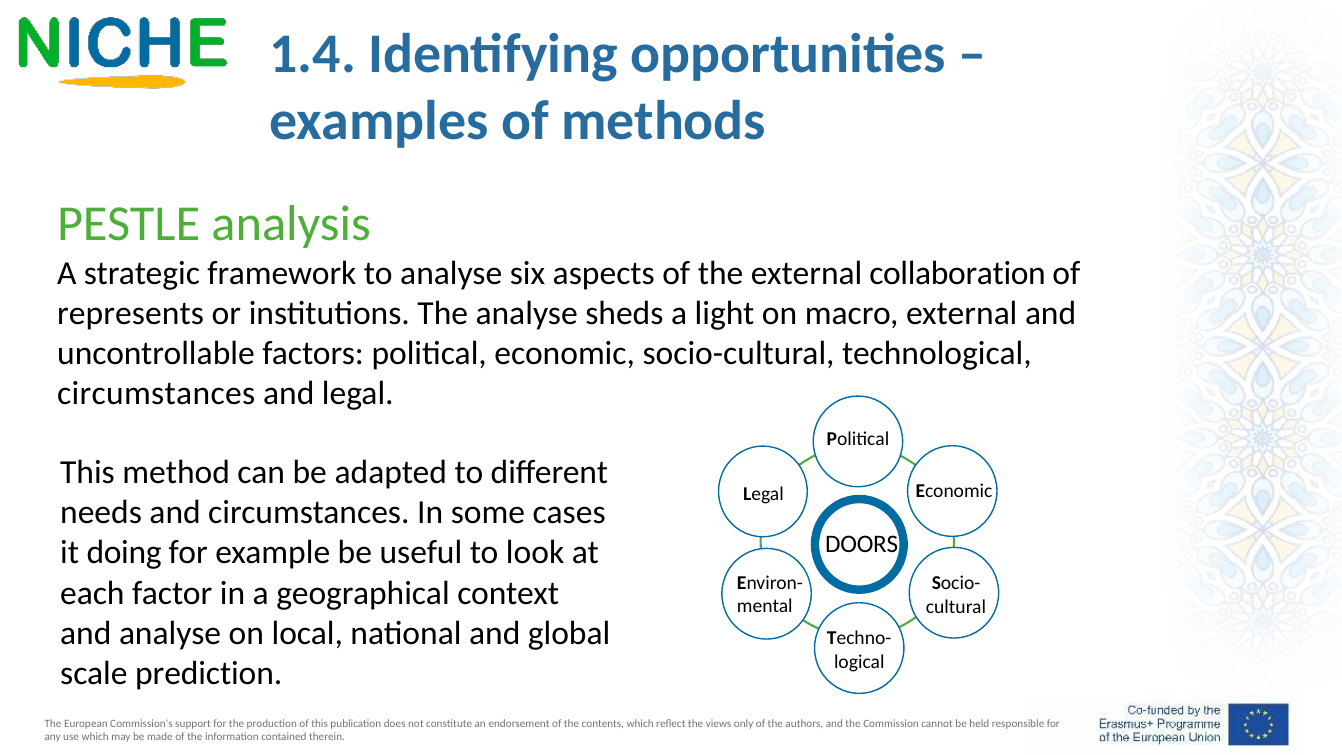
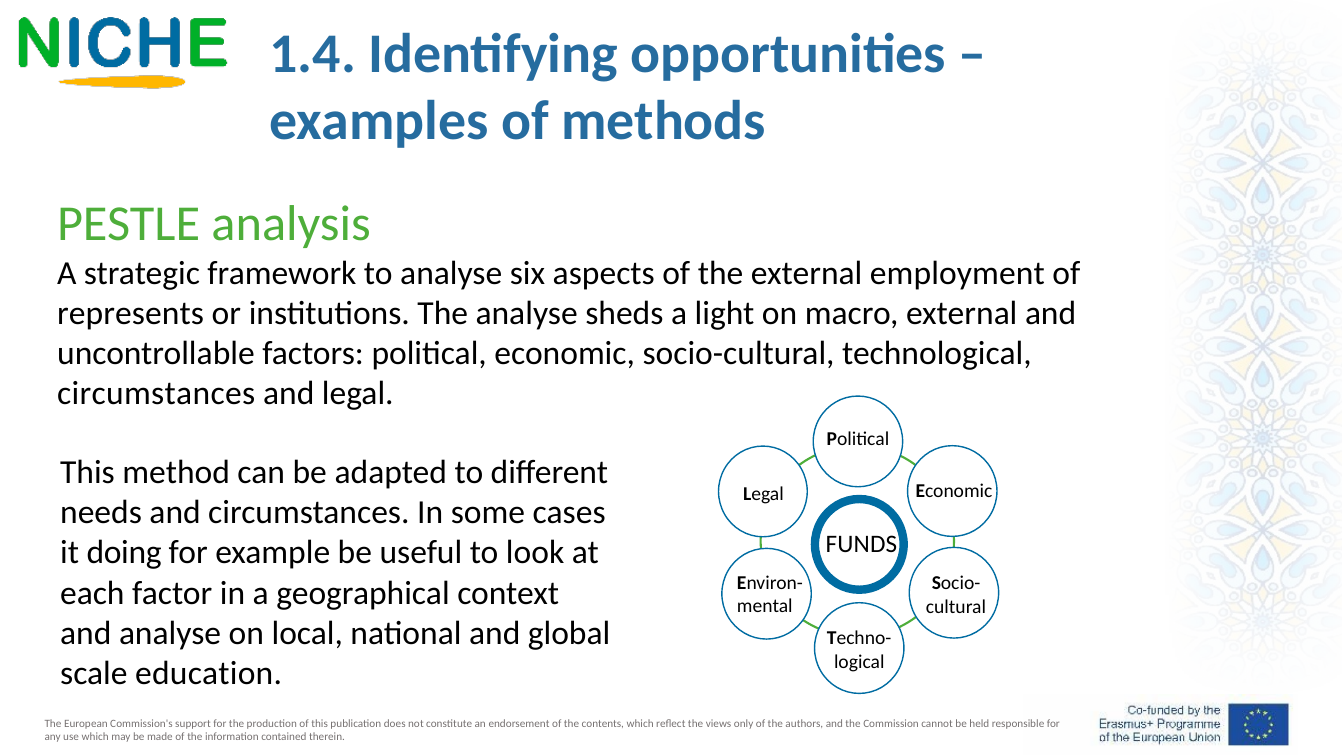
collaboration: collaboration -> employment
DOORS: DOORS -> FUNDS
prediction: prediction -> education
